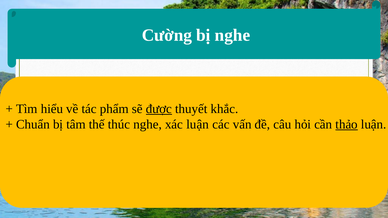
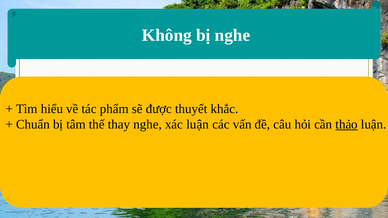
Cường: Cường -> Không
được underline: present -> none
thúc: thúc -> thay
